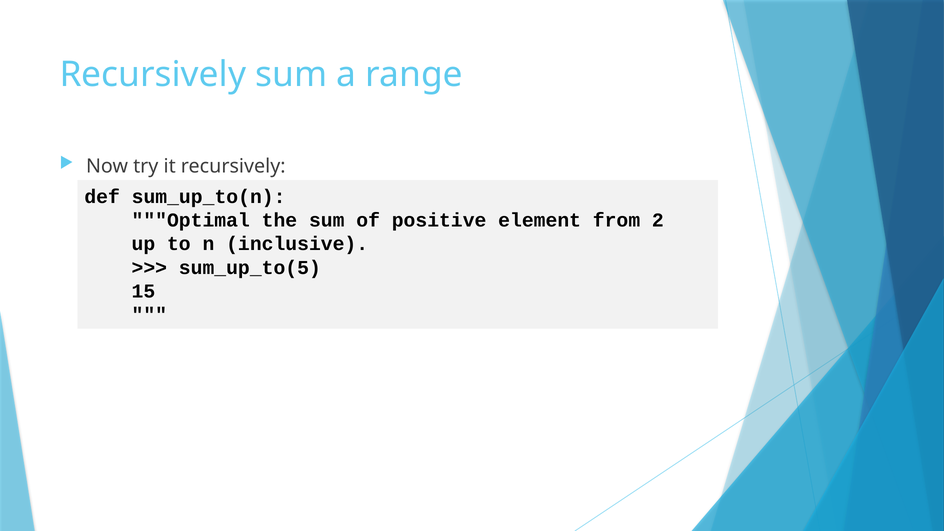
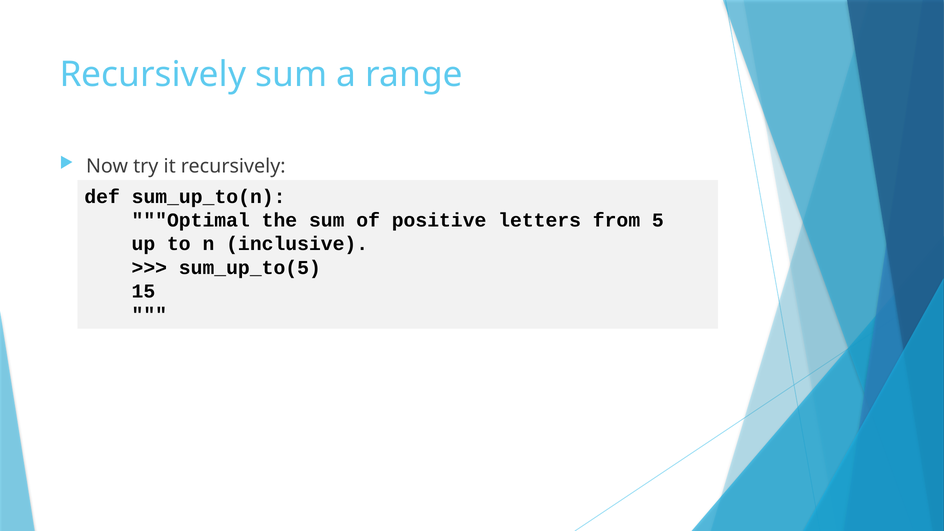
element: element -> letters
2: 2 -> 5
